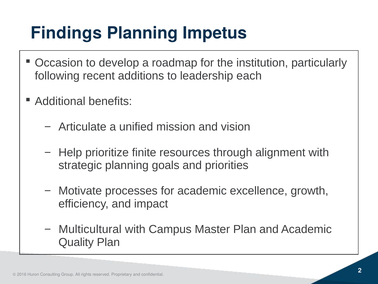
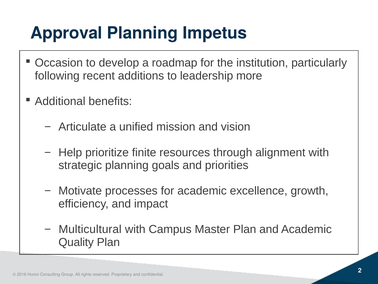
Findings: Findings -> Approval
each: each -> more
